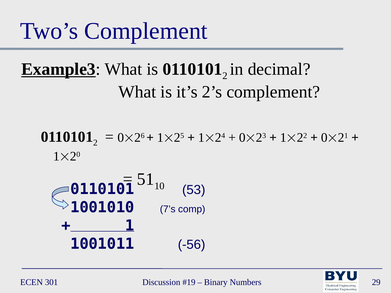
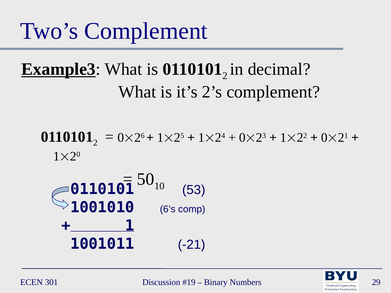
51: 51 -> 50
7’s: 7’s -> 6’s
-56: -56 -> -21
